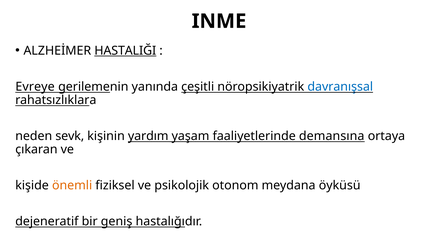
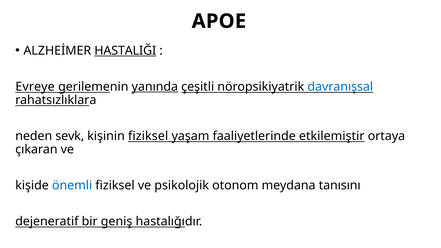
INME: INME -> APOE
yanında underline: none -> present
kişinin yardım: yardım -> fiziksel
demansına: demansına -> etkilemiştir
önemli colour: orange -> blue
öyküsü: öyküsü -> tanısını
